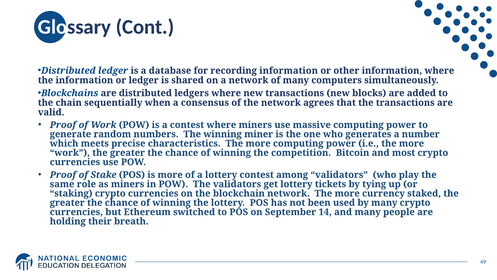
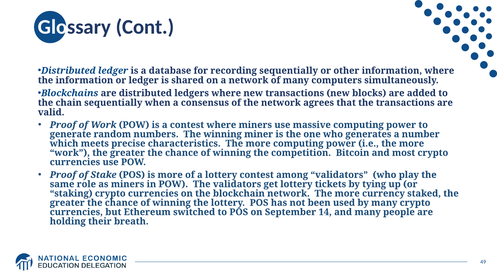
recording information: information -> sequentially
